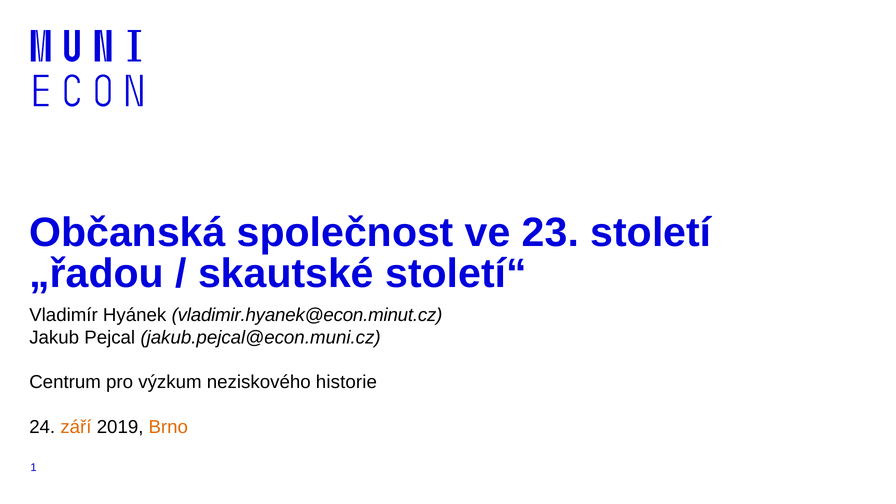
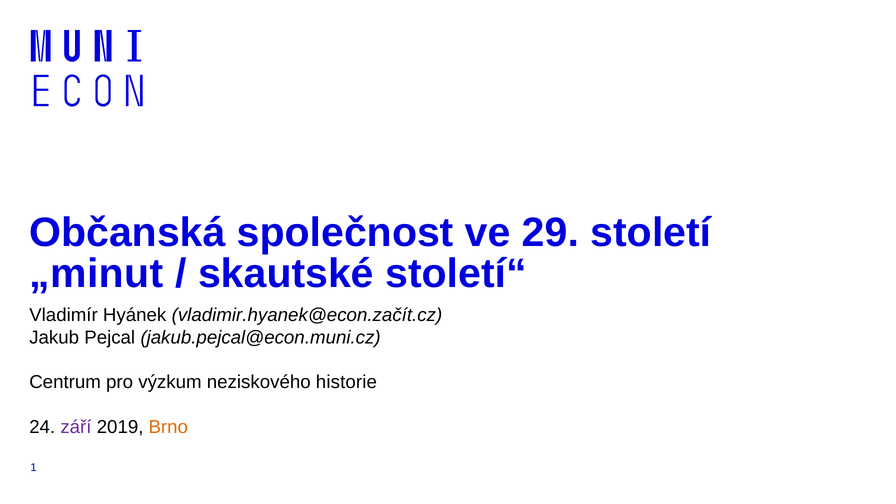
23: 23 -> 29
„řadou: „řadou -> „minut
vladimir.hyanek@econ.minut.cz: vladimir.hyanek@econ.minut.cz -> vladimir.hyanek@econ.začít.cz
září colour: orange -> purple
